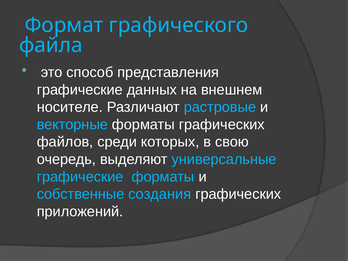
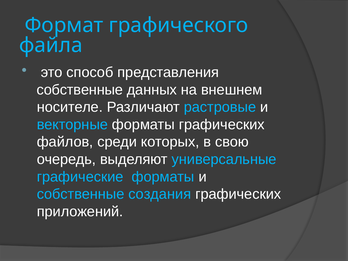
графические at (80, 90): графические -> собственные
